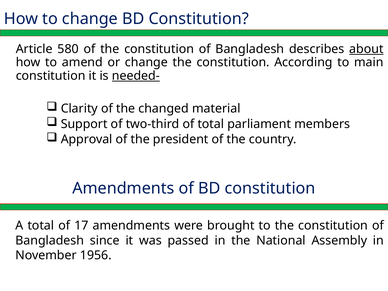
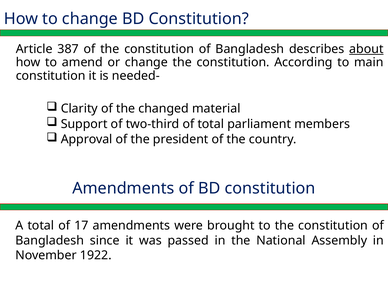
580: 580 -> 387
needed- underline: present -> none
1956: 1956 -> 1922
